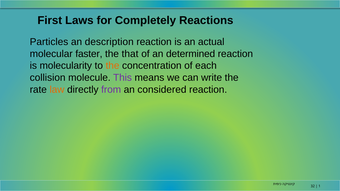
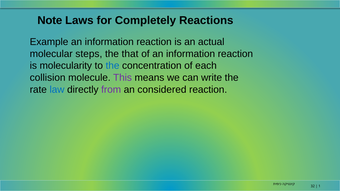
First: First -> Note
Particles: Particles -> Example
description at (109, 42): description -> information
faster: faster -> steps
of an determined: determined -> information
the at (113, 66) colour: orange -> blue
law colour: orange -> blue
